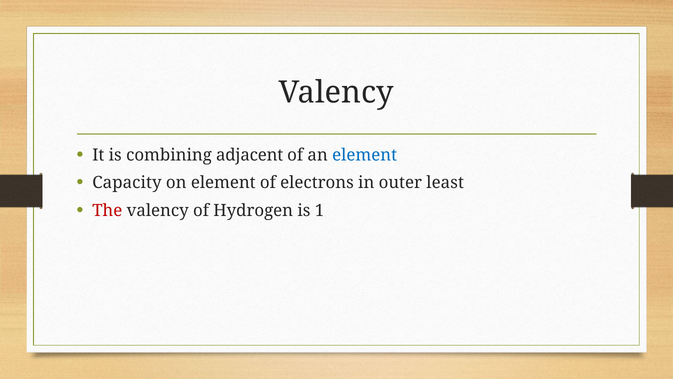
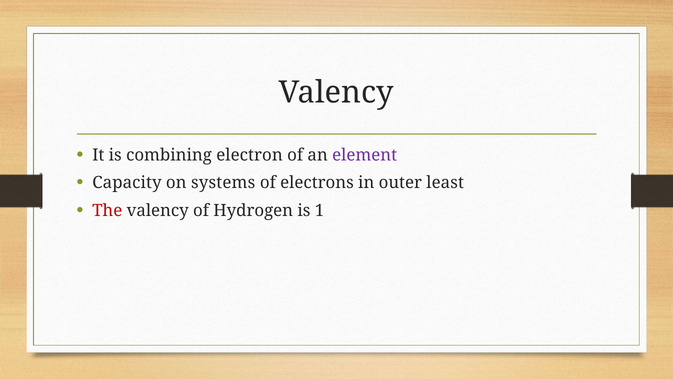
adjacent: adjacent -> electron
element at (365, 155) colour: blue -> purple
on element: element -> systems
